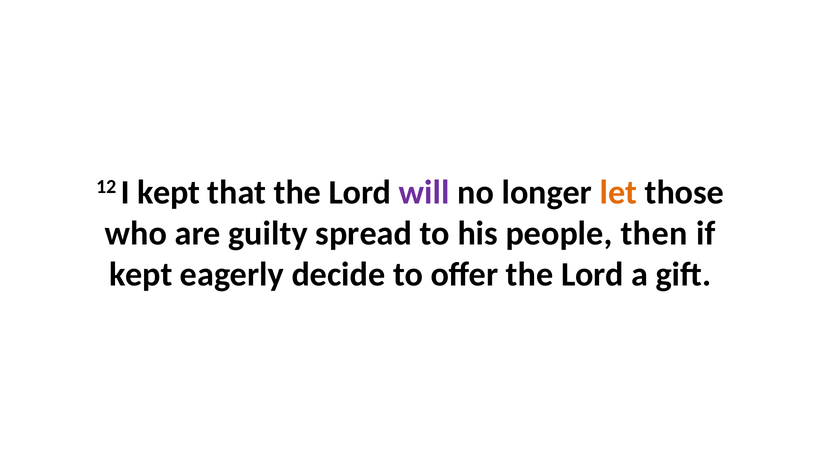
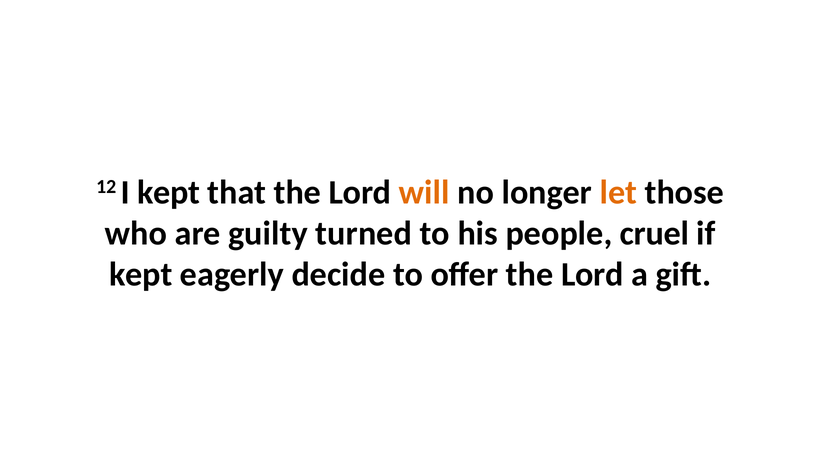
will colour: purple -> orange
spread: spread -> turned
then: then -> cruel
